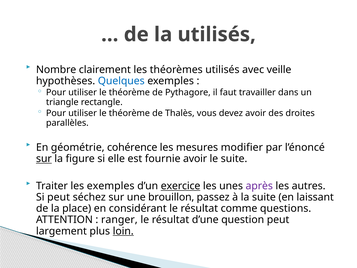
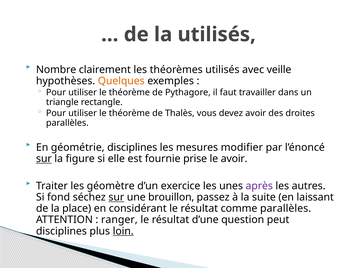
Quelques colour: blue -> orange
géométrie cohérence: cohérence -> disciplines
fournie avoir: avoir -> prise
le suite: suite -> avoir
les exemples: exemples -> géomètre
exercice underline: present -> none
Si peut: peut -> fond
sur at (116, 197) underline: none -> present
comme questions: questions -> parallèles
largement at (61, 231): largement -> disciplines
